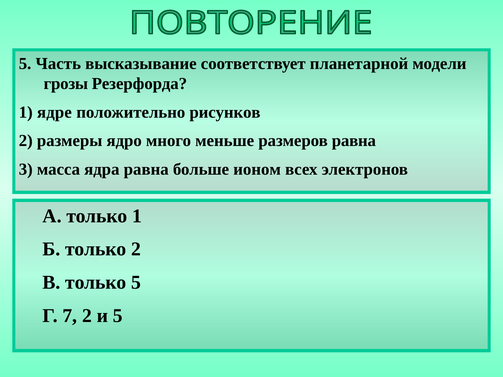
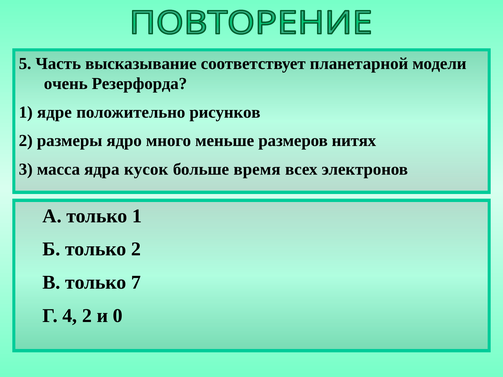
грозы: грозы -> очень
размеров равна: равна -> нитях
ядра равна: равна -> кусок
ионом: ионом -> время
только 5: 5 -> 7
7: 7 -> 4
и 5: 5 -> 0
